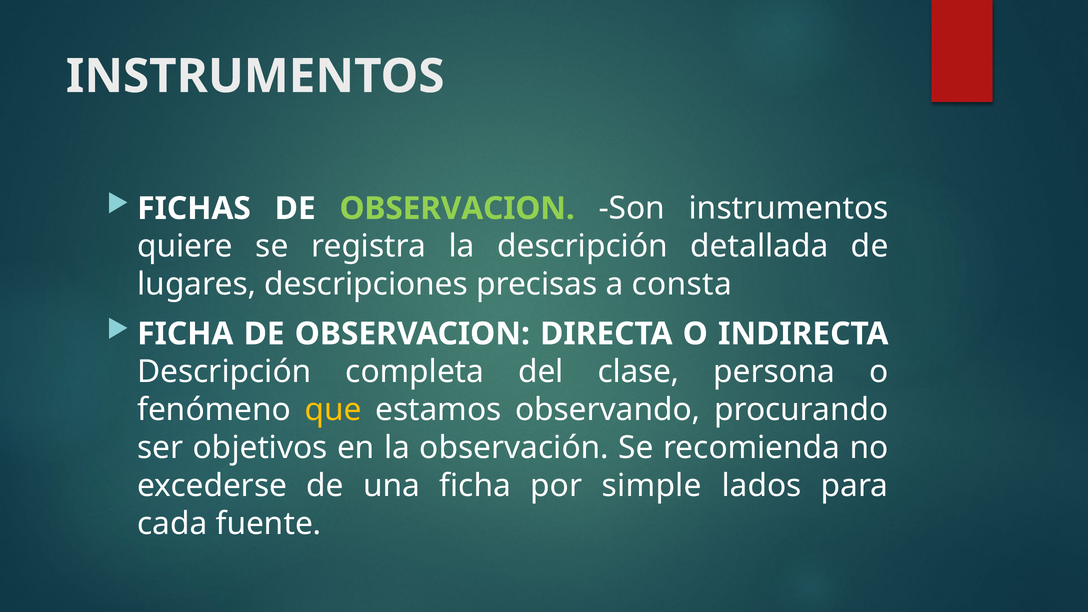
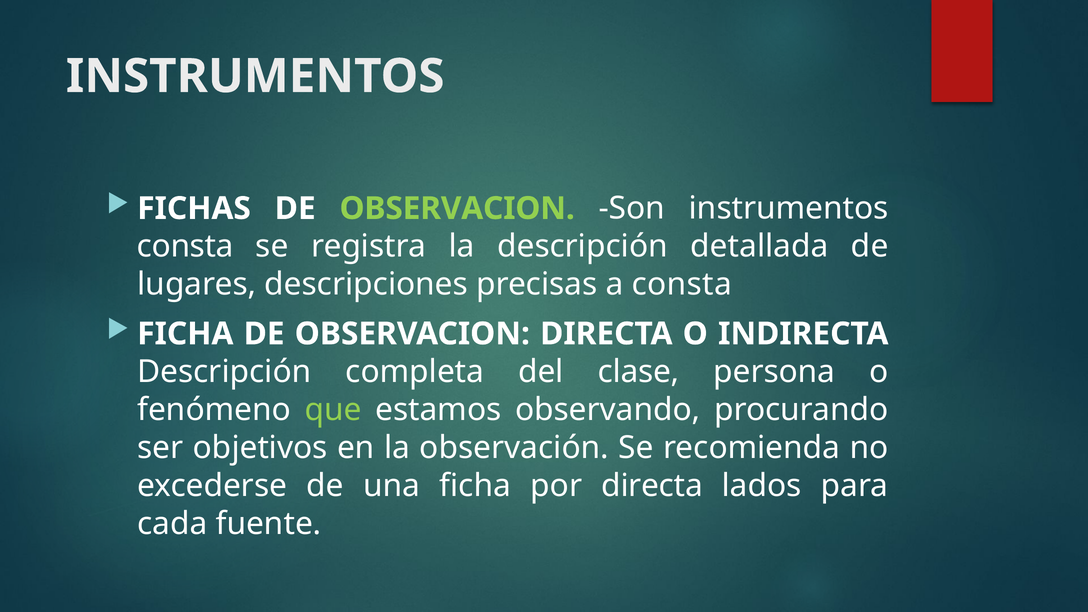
quiere at (185, 246): quiere -> consta
que colour: yellow -> light green
por simple: simple -> directa
